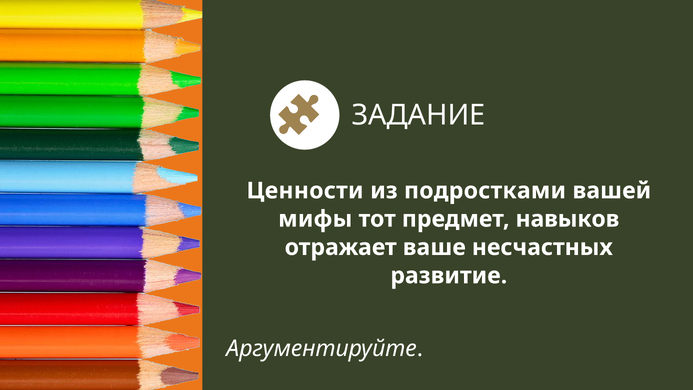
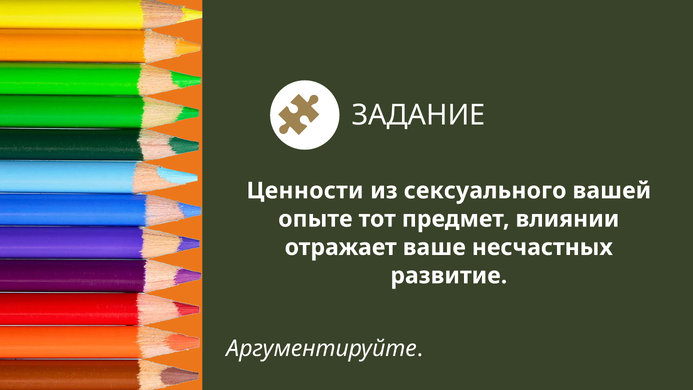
подростками: подростками -> сексуального
мифы: мифы -> опыте
навыков: навыков -> влиянии
